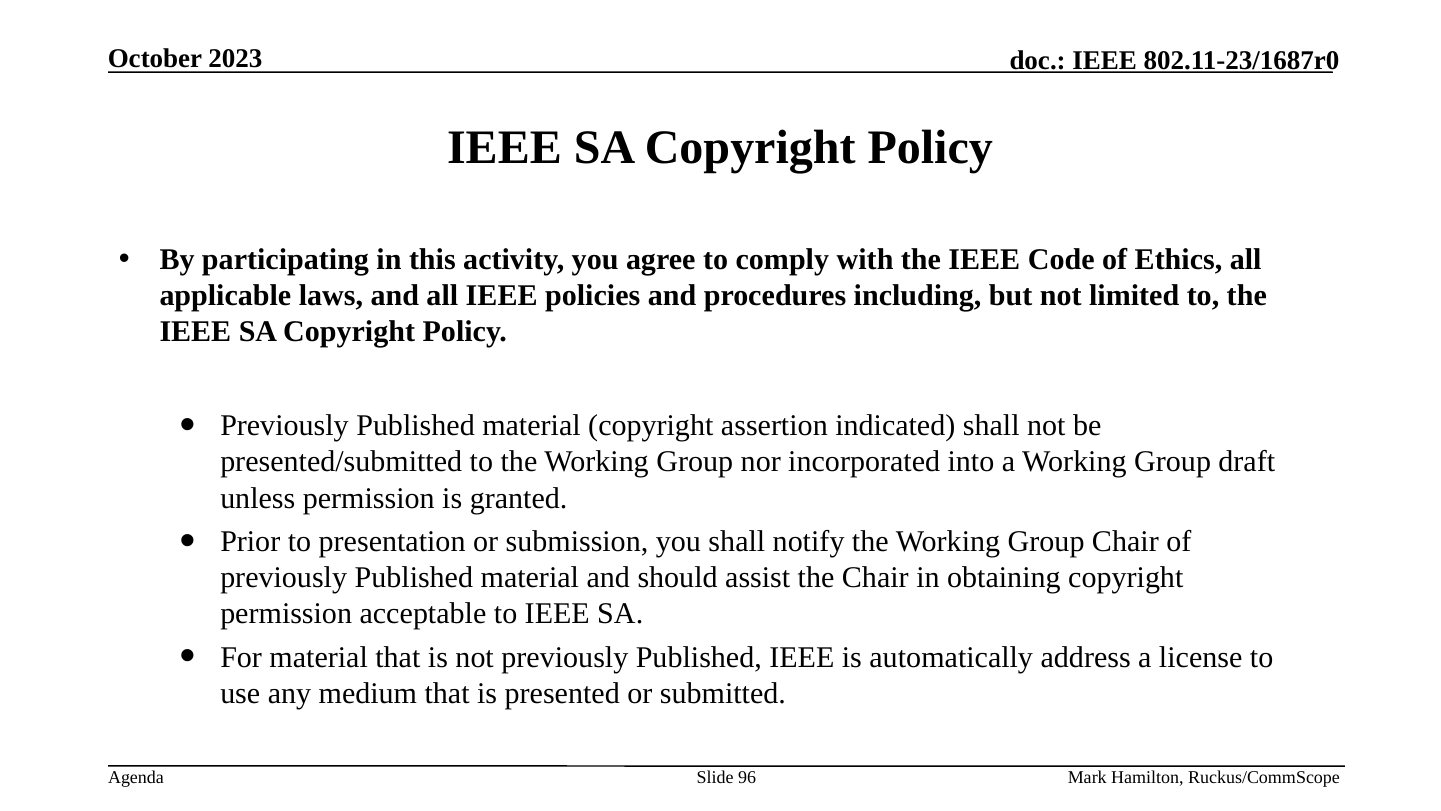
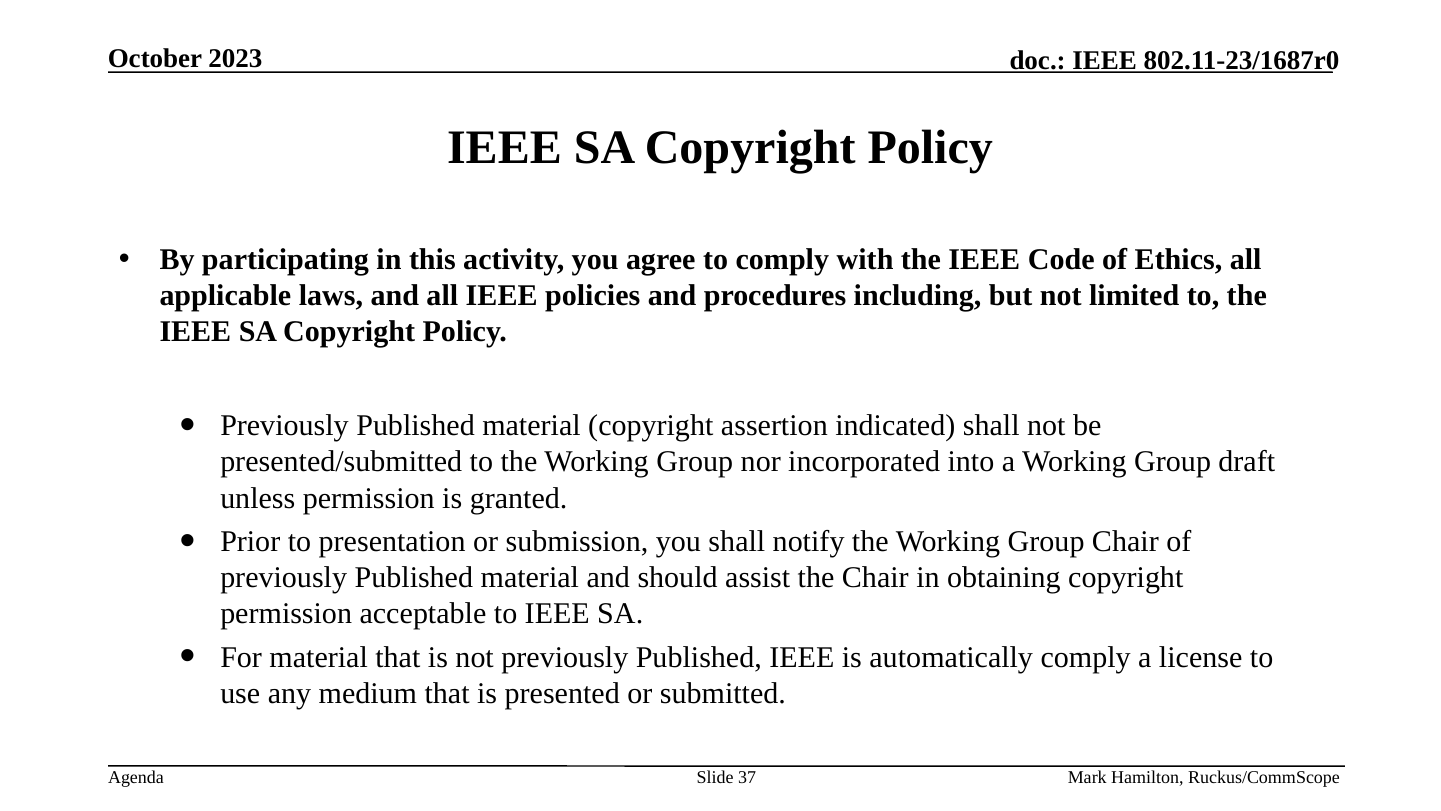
automatically address: address -> comply
96: 96 -> 37
